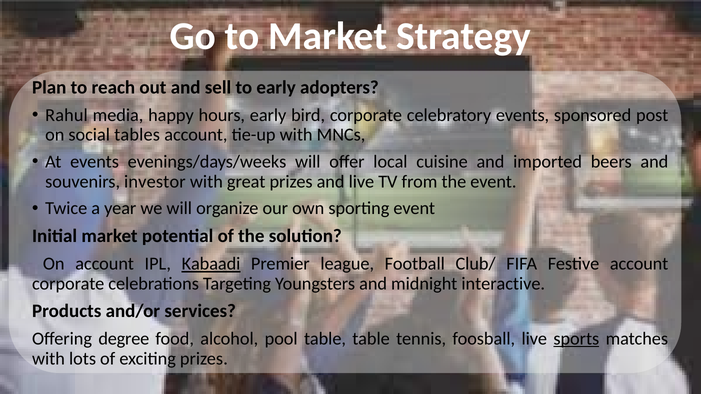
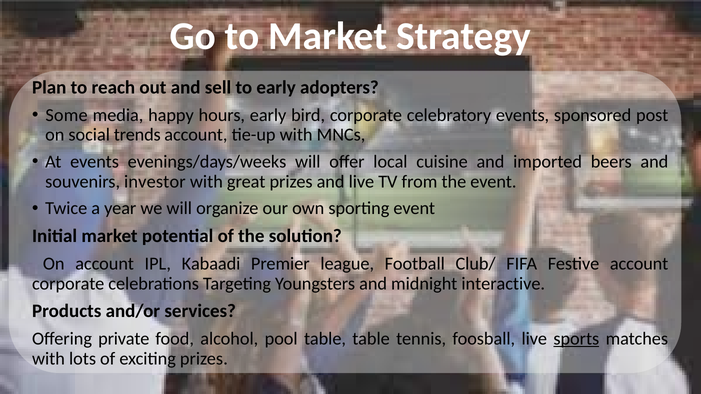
Rahul: Rahul -> Some
tables: tables -> trends
Kabaadi underline: present -> none
degree: degree -> private
